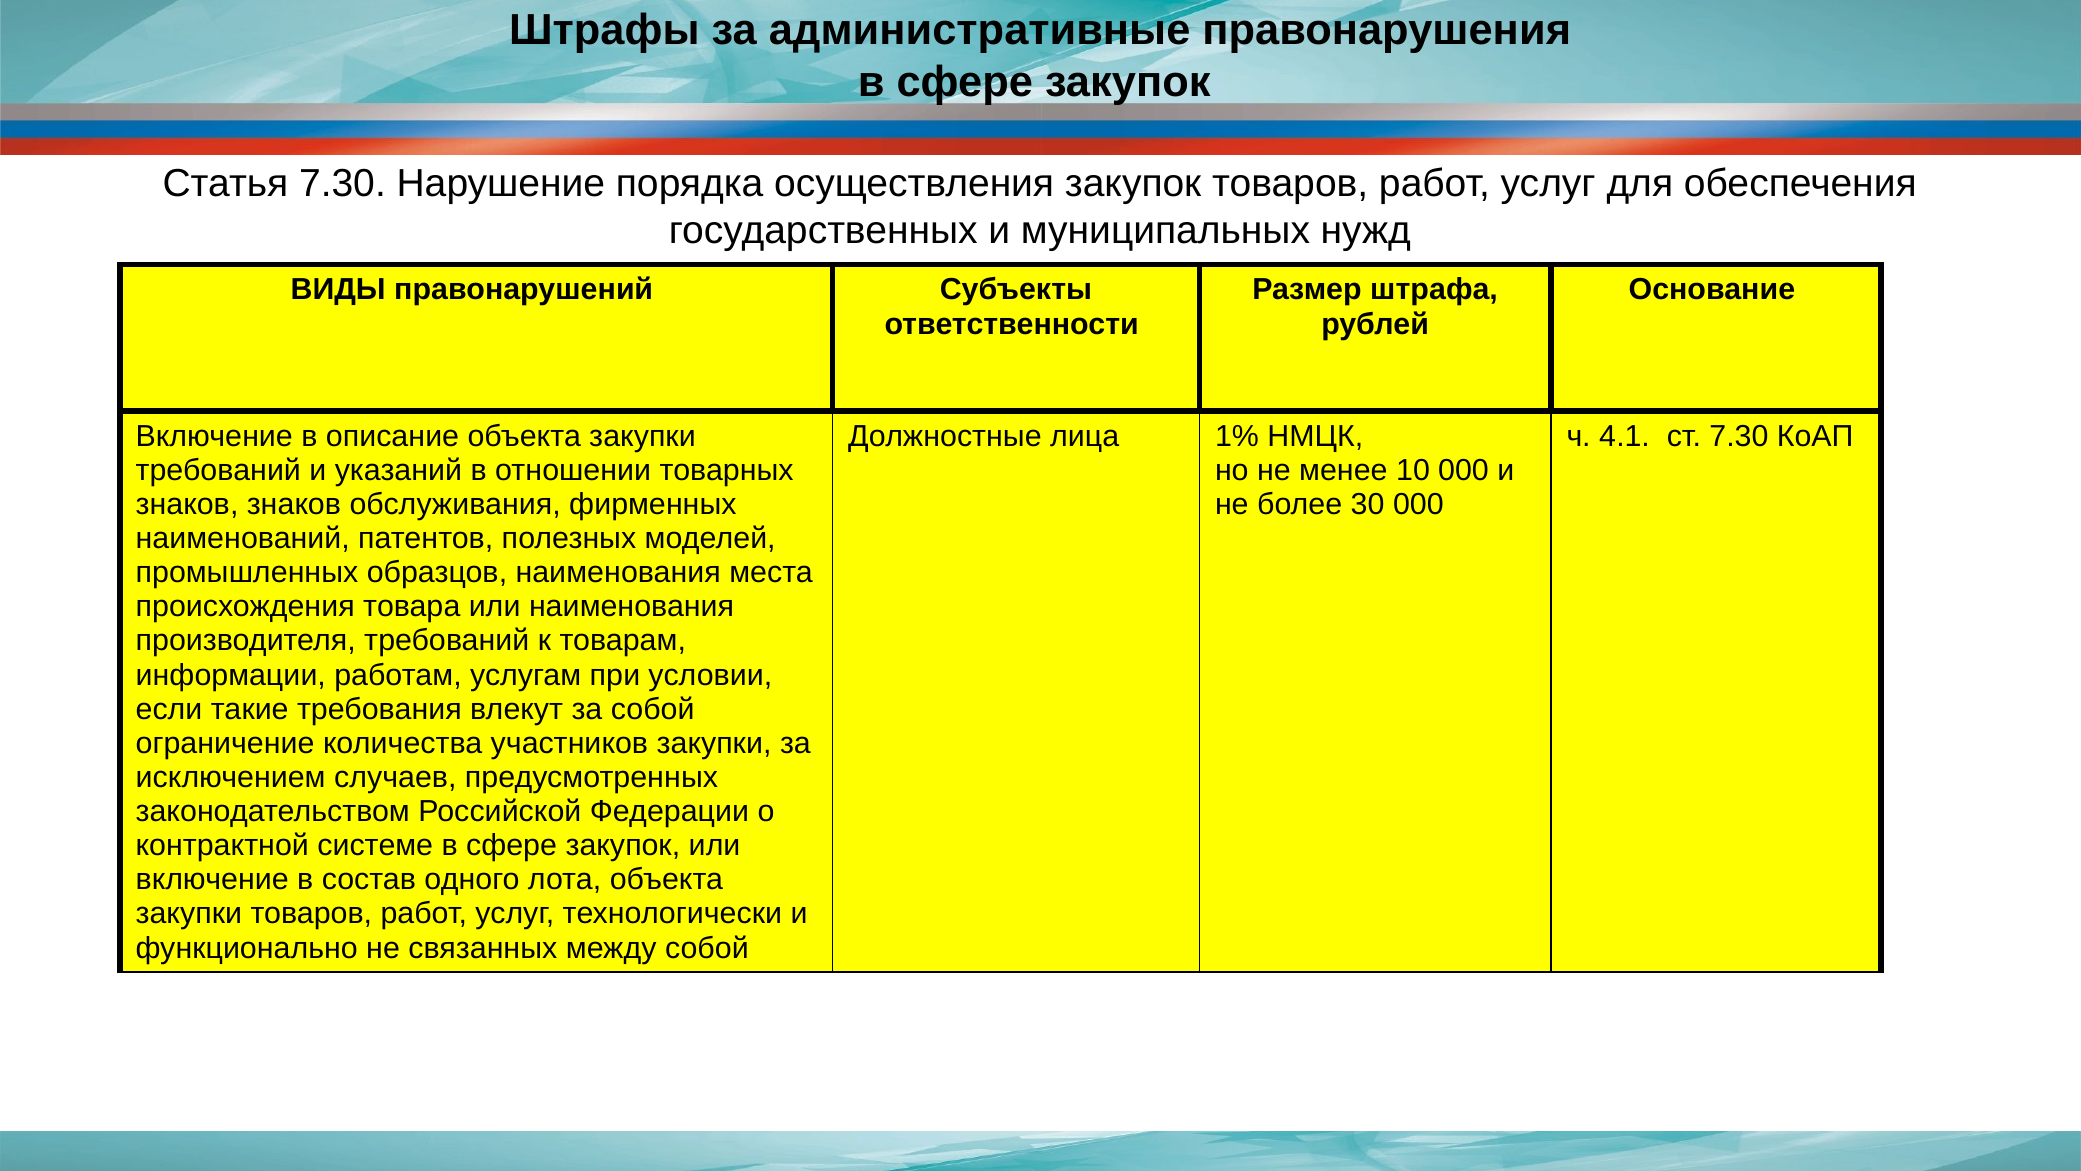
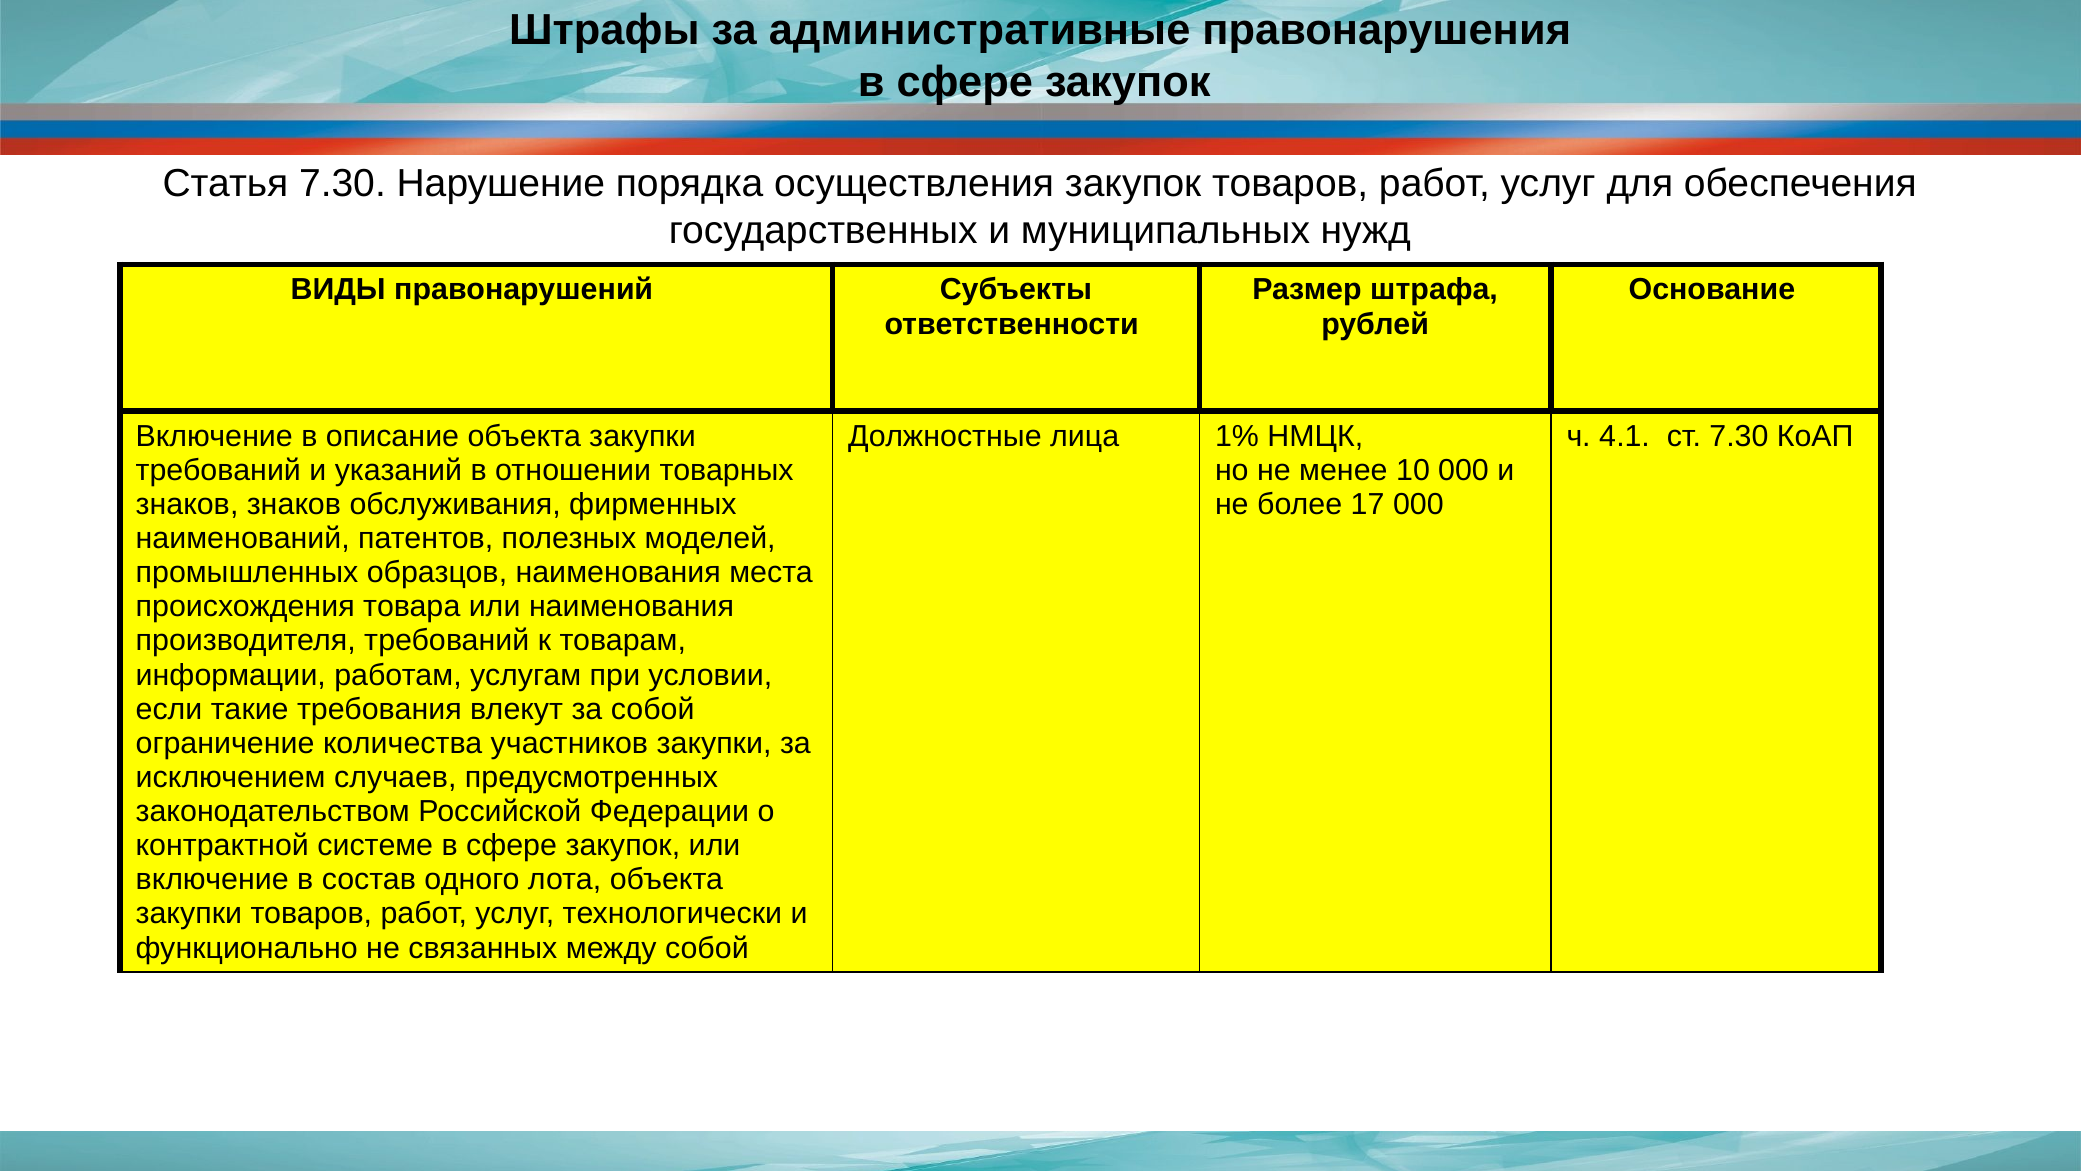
30: 30 -> 17
